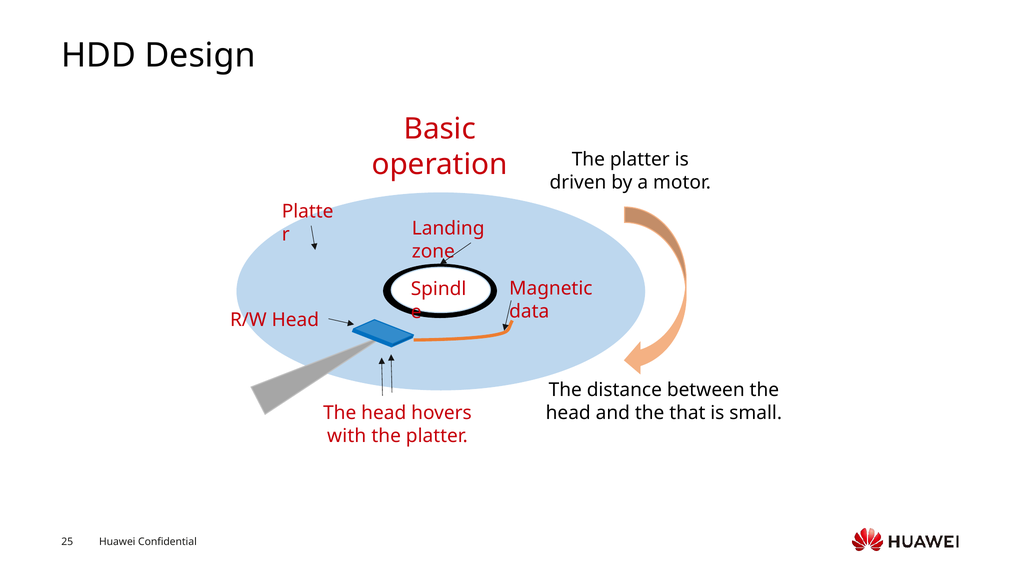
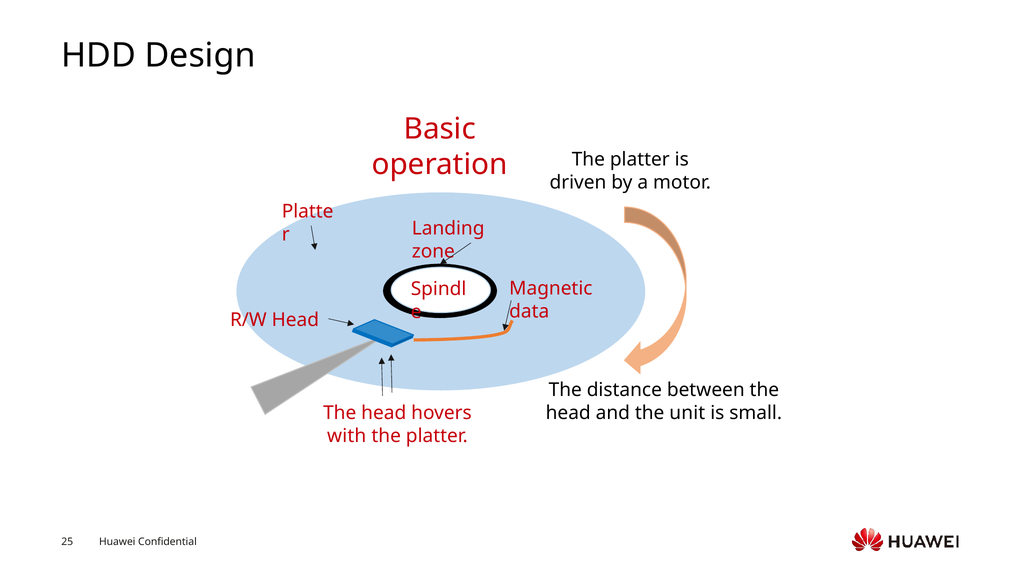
that: that -> unit
